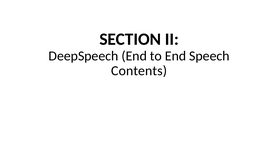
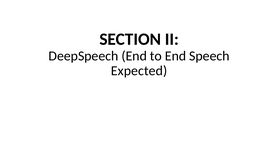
Contents: Contents -> Expected
